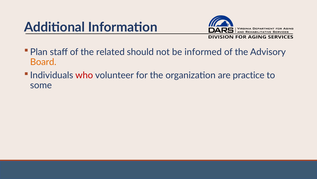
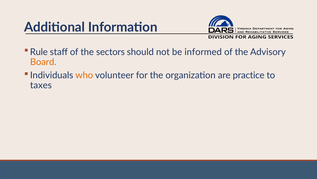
Plan: Plan -> Rule
related: related -> sectors
who colour: red -> orange
some: some -> taxes
